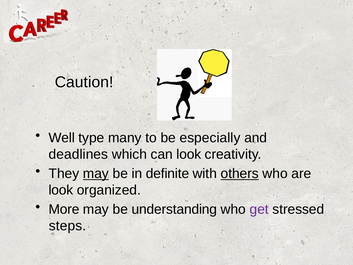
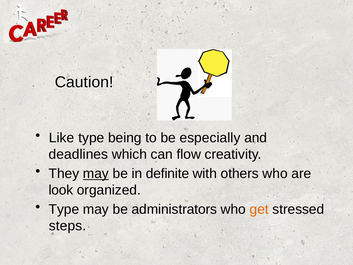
Well: Well -> Like
many: many -> being
can look: look -> flow
others underline: present -> none
More at (64, 209): More -> Type
understanding: understanding -> administrators
get colour: purple -> orange
